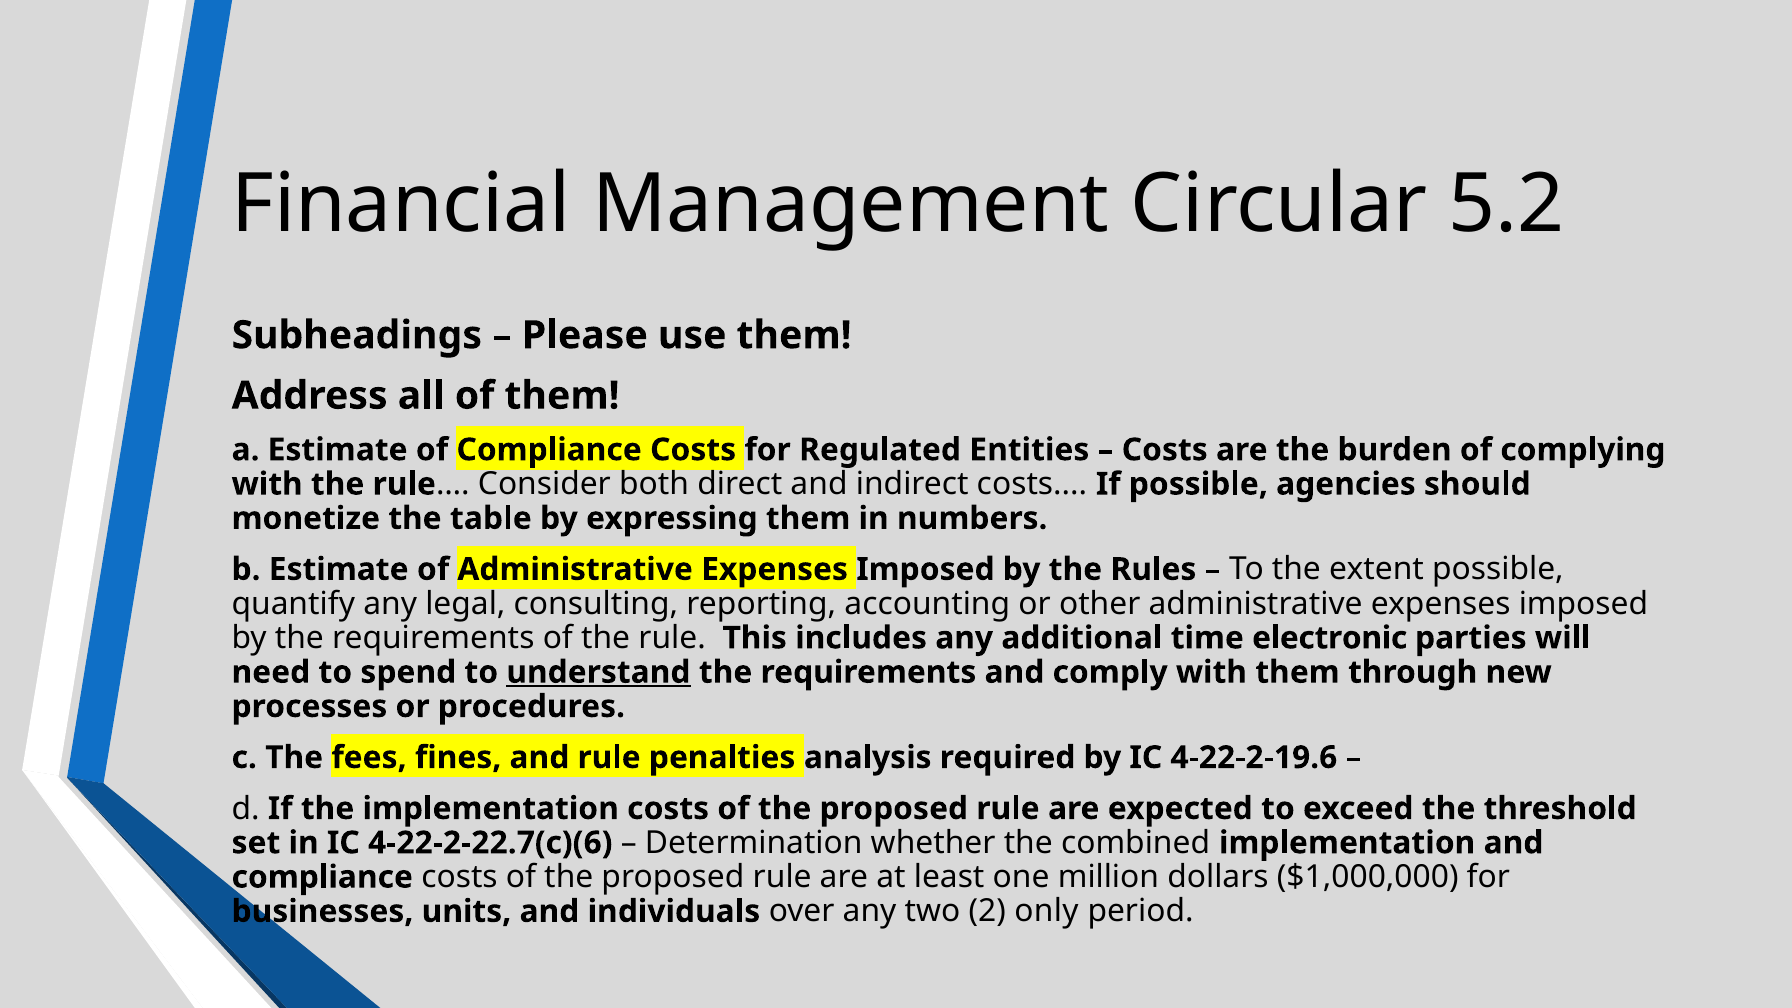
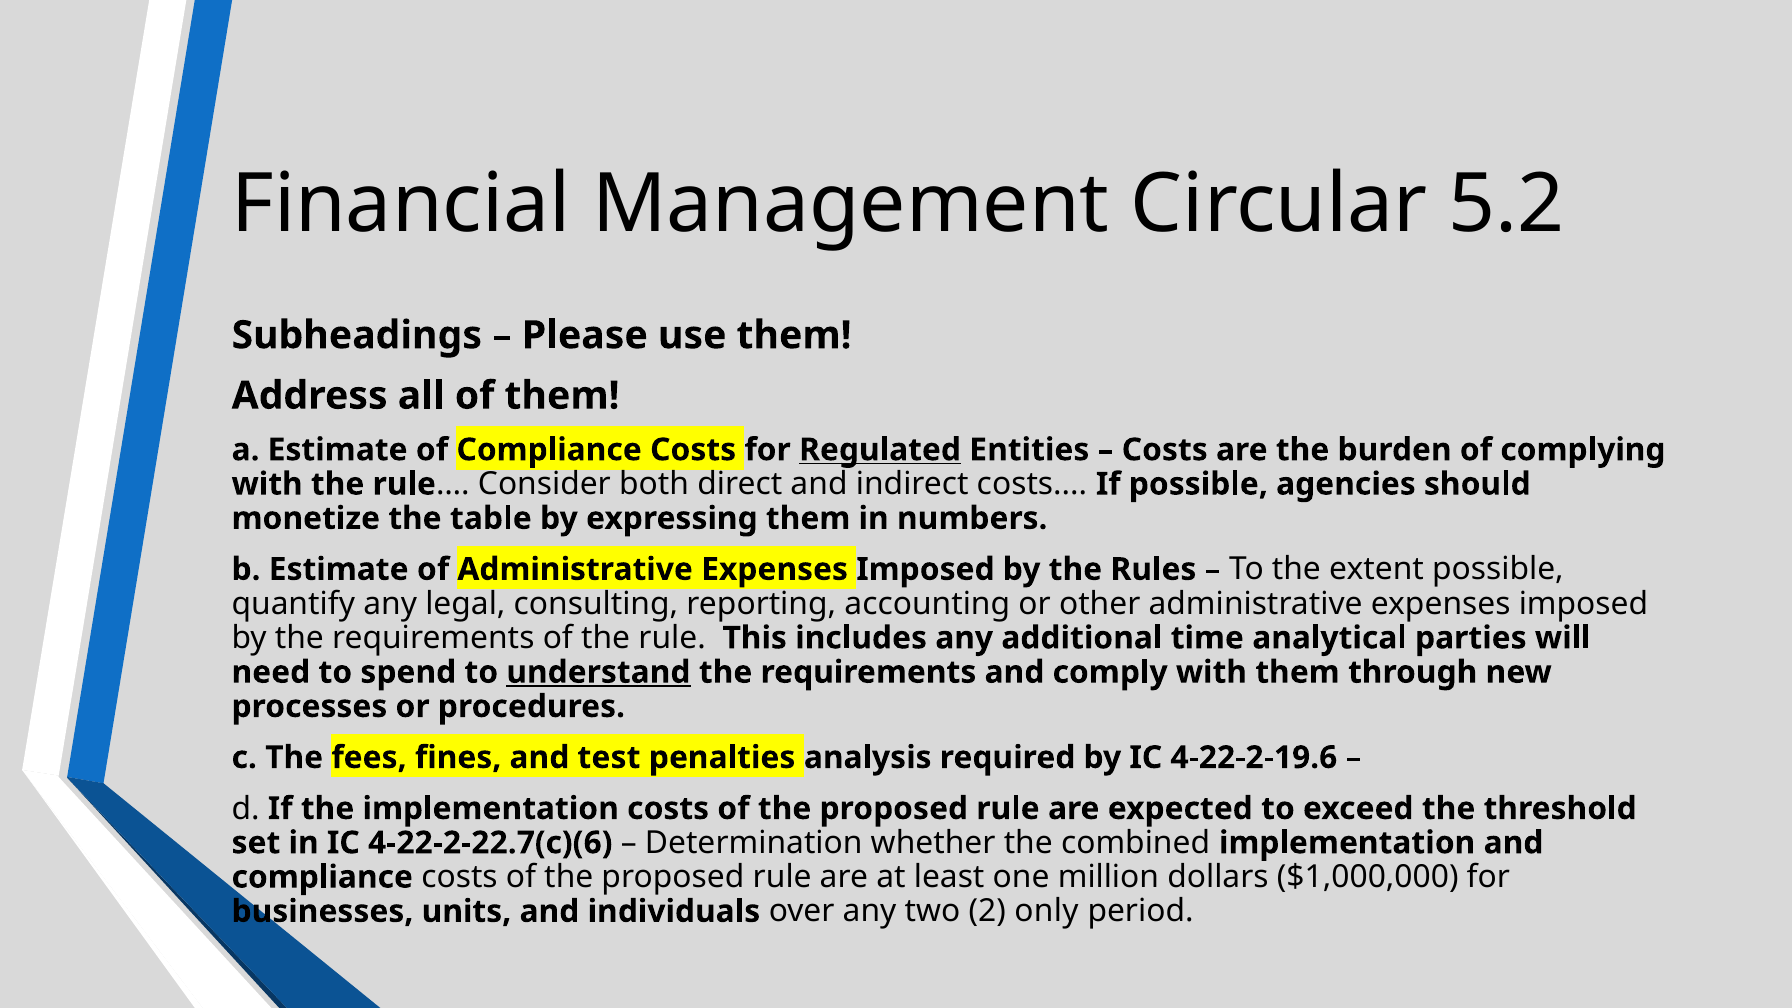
Regulated underline: none -> present
electronic: electronic -> analytical
and rule: rule -> test
